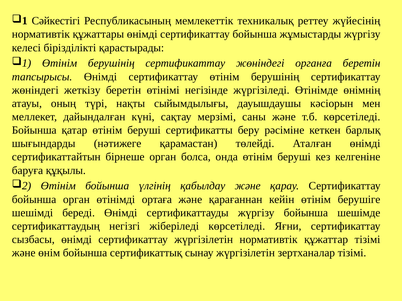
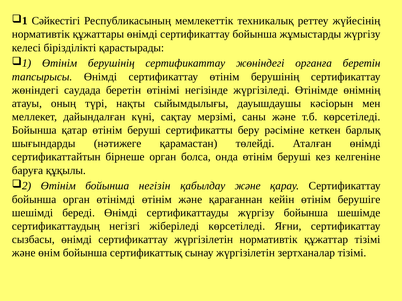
жеткізу: жеткізу -> саудада
үлгінің: үлгінің -> негізін
өтінімді ортаға: ортаға -> өтінім
